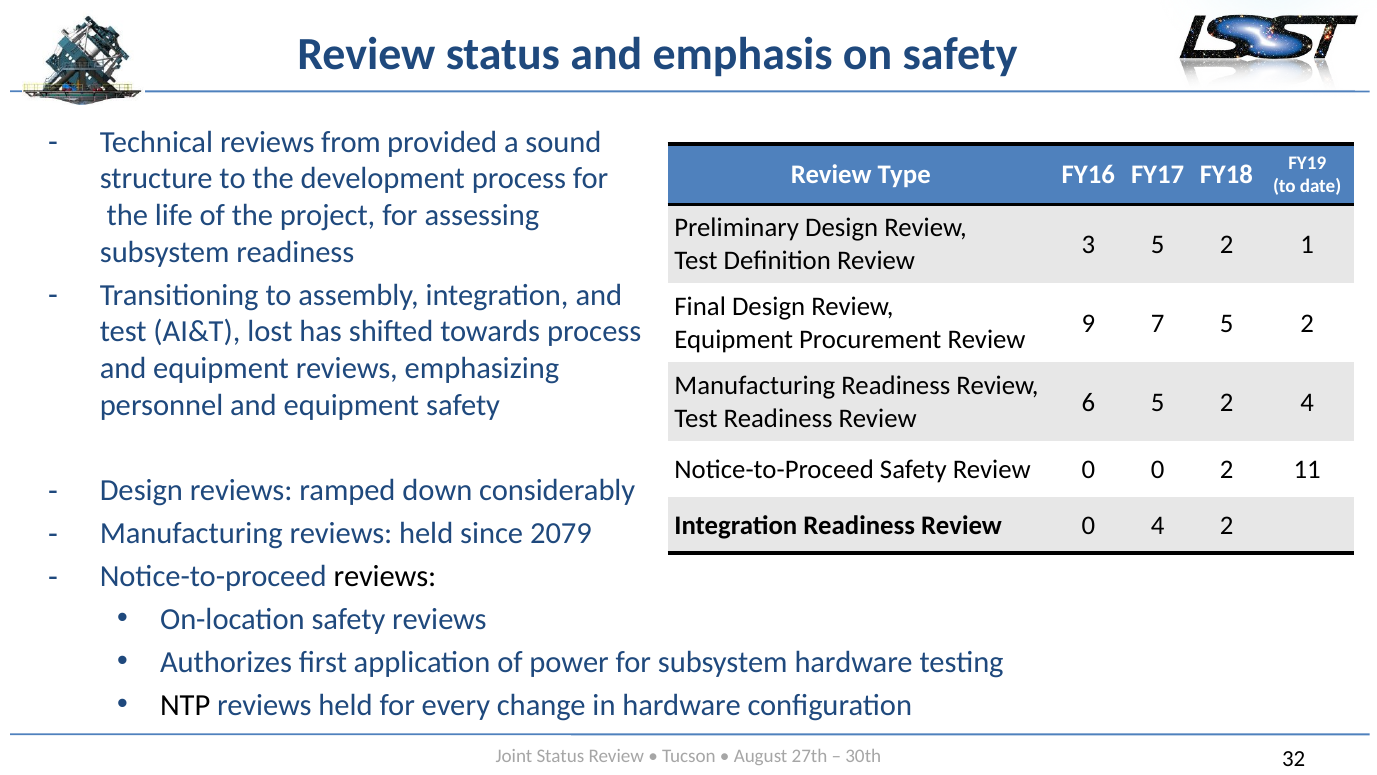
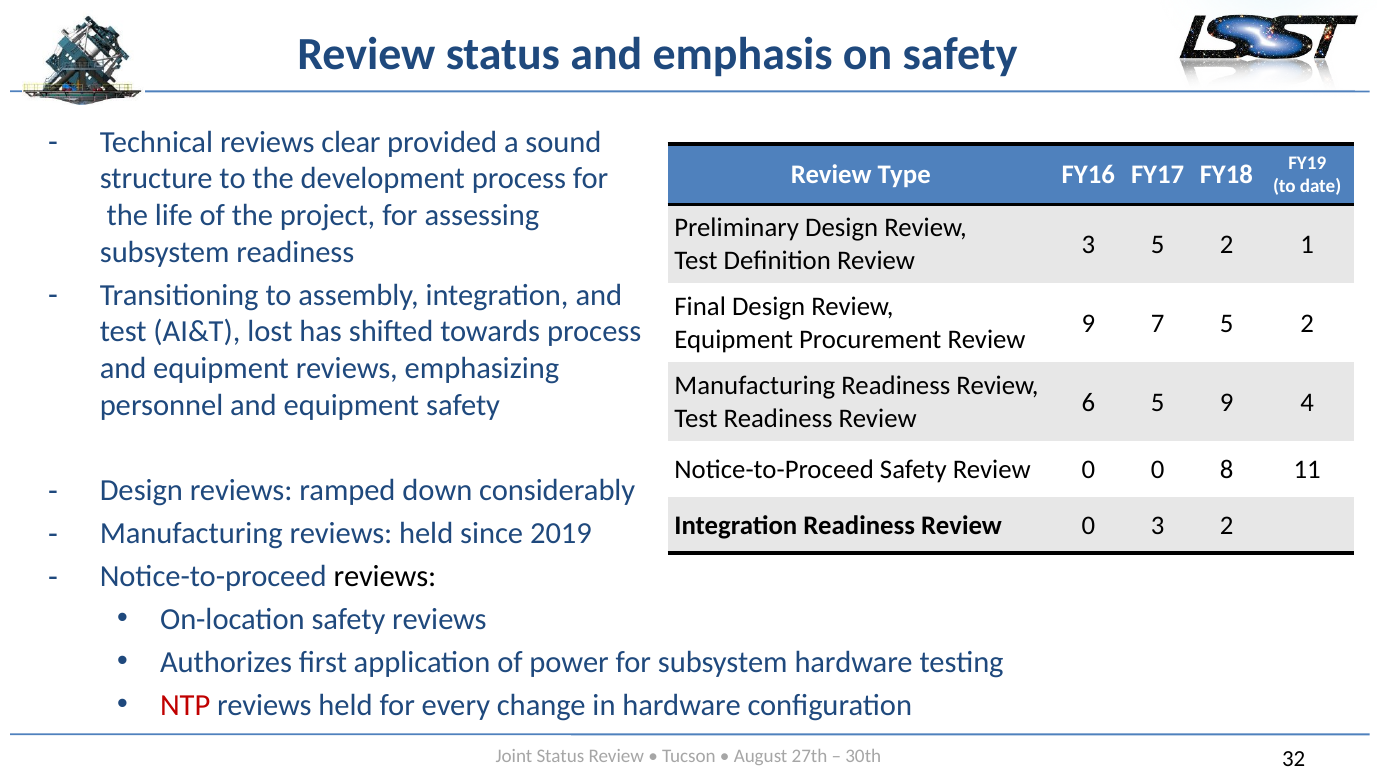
from: from -> clear
6 5 2: 2 -> 9
0 2: 2 -> 8
0 4: 4 -> 3
2079: 2079 -> 2019
NTP colour: black -> red
